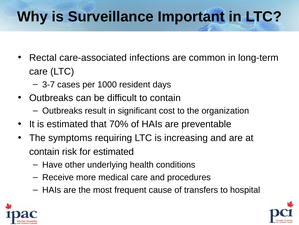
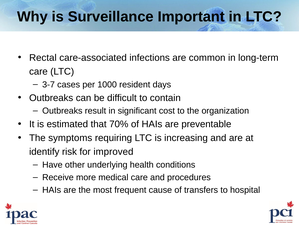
contain at (44, 151): contain -> identify
for estimated: estimated -> improved
